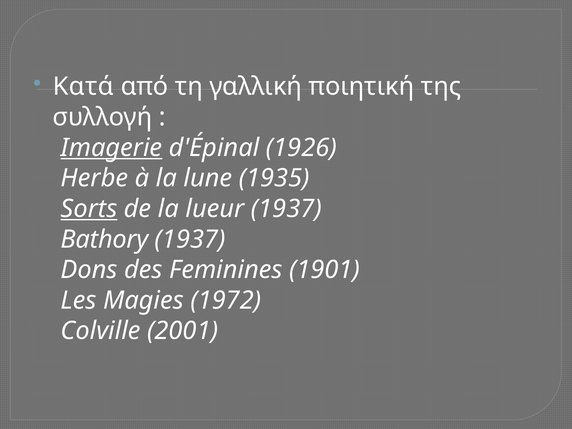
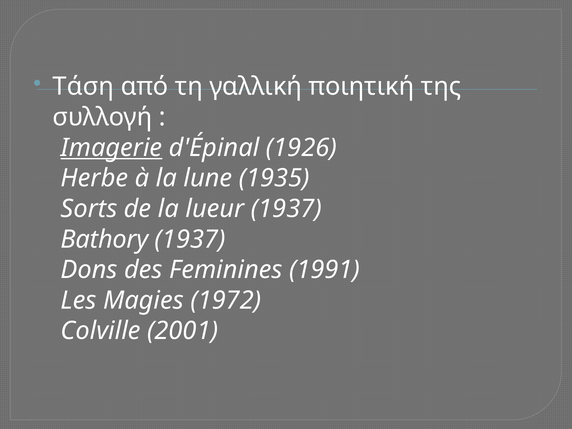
Κατά: Κατά -> Τάση
Sorts underline: present -> none
1901: 1901 -> 1991
